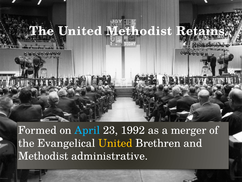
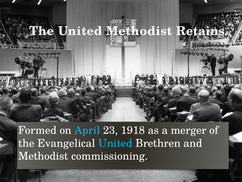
1992: 1992 -> 1918
United at (115, 143) colour: yellow -> light blue
administrative: administrative -> commissioning
